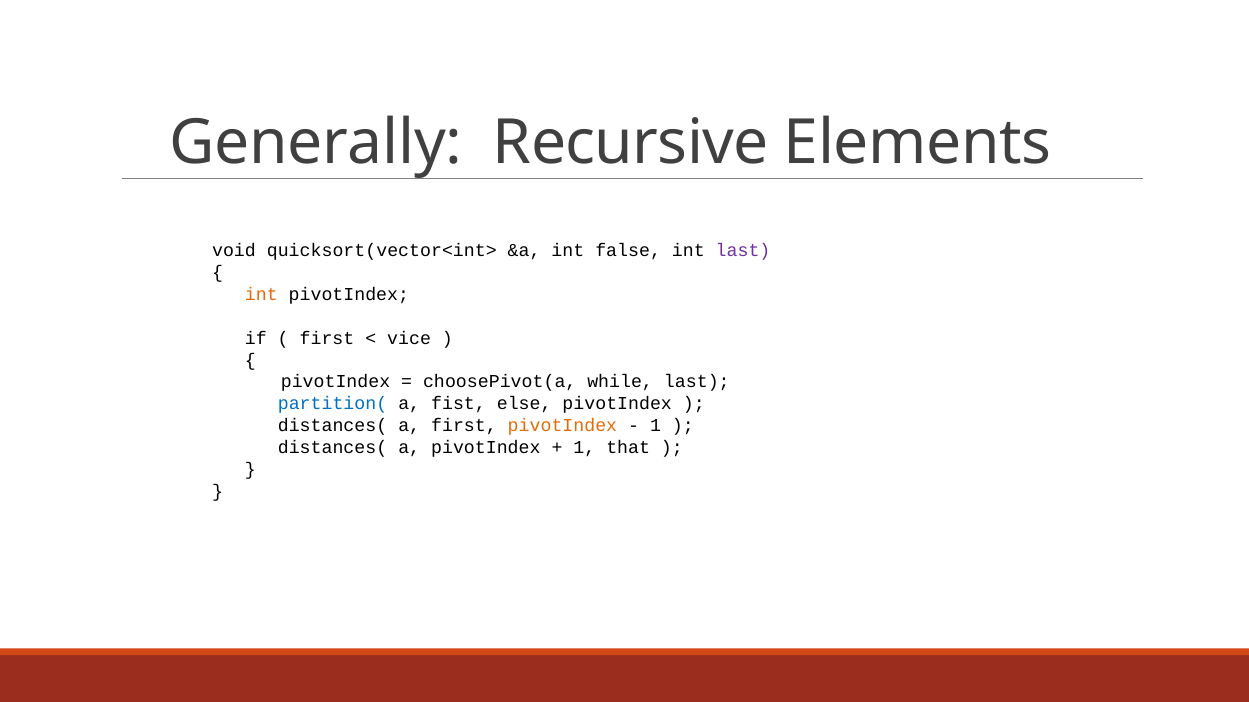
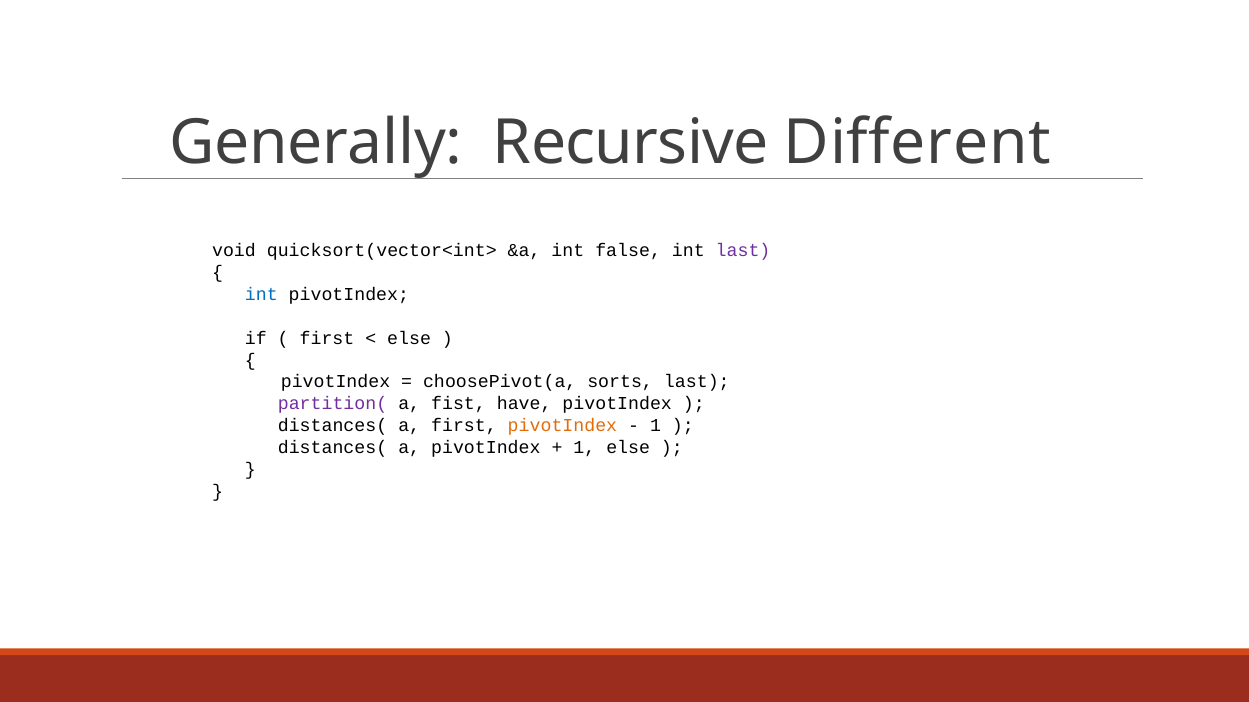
Elements: Elements -> Different
int at (261, 295) colour: orange -> blue
vice at (409, 338): vice -> else
while: while -> sorts
partition( colour: blue -> purple
else: else -> have
1 that: that -> else
